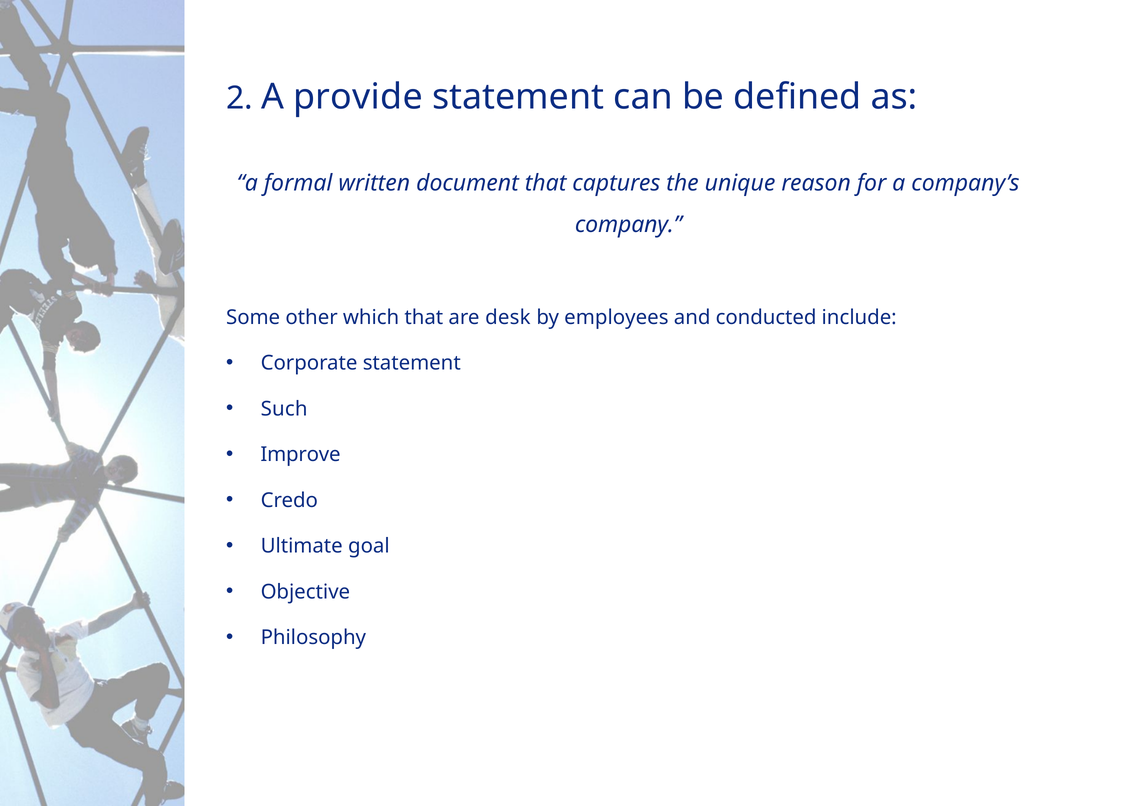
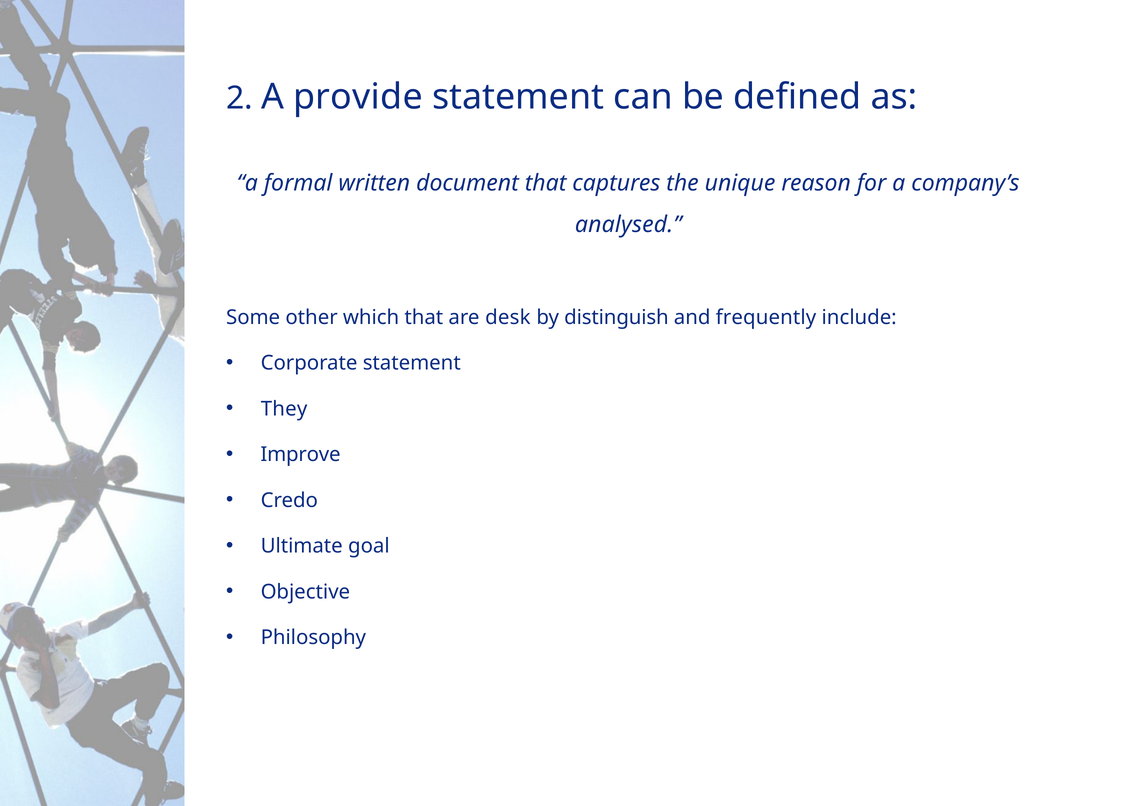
company: company -> analysed
employees: employees -> distinguish
conducted: conducted -> frequently
Such: Such -> They
